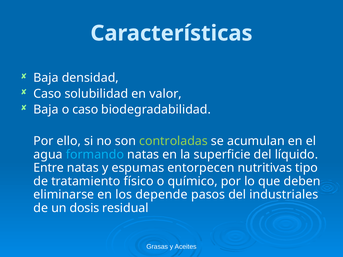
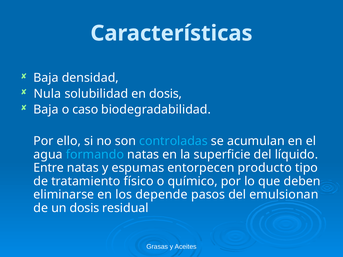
Caso at (47, 94): Caso -> Nula
en valor: valor -> dosis
controladas colour: light green -> light blue
nutritivas: nutritivas -> producto
industriales: industriales -> emulsionan
